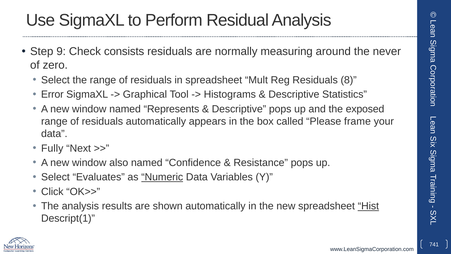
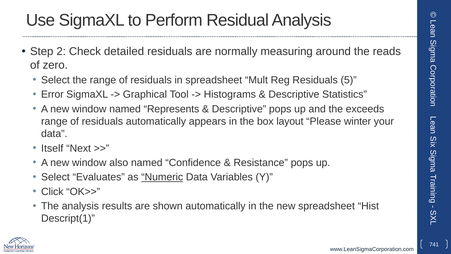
9: 9 -> 2
consists: consists -> detailed
never: never -> reads
8: 8 -> 5
exposed: exposed -> exceeds
called: called -> layout
frame: frame -> winter
Fully: Fully -> Itself
Hist underline: present -> none
